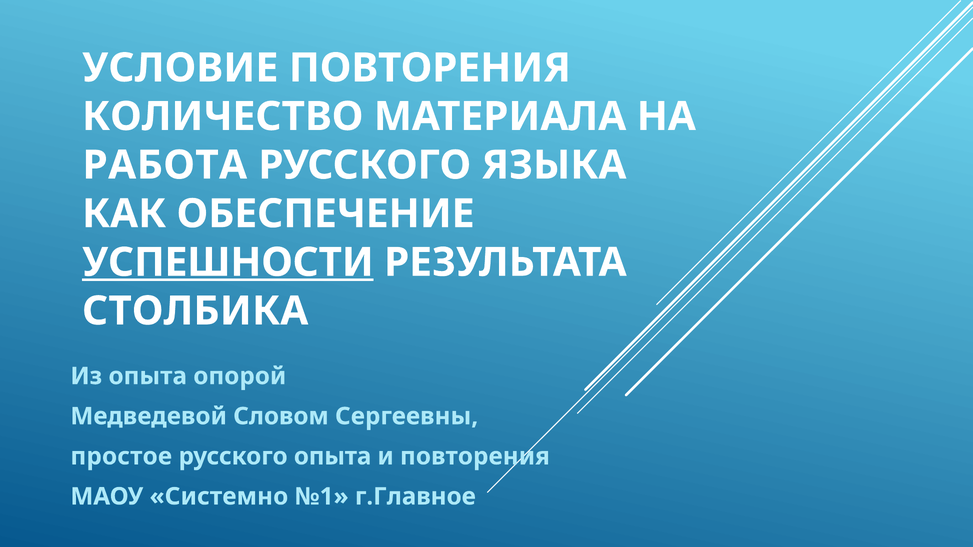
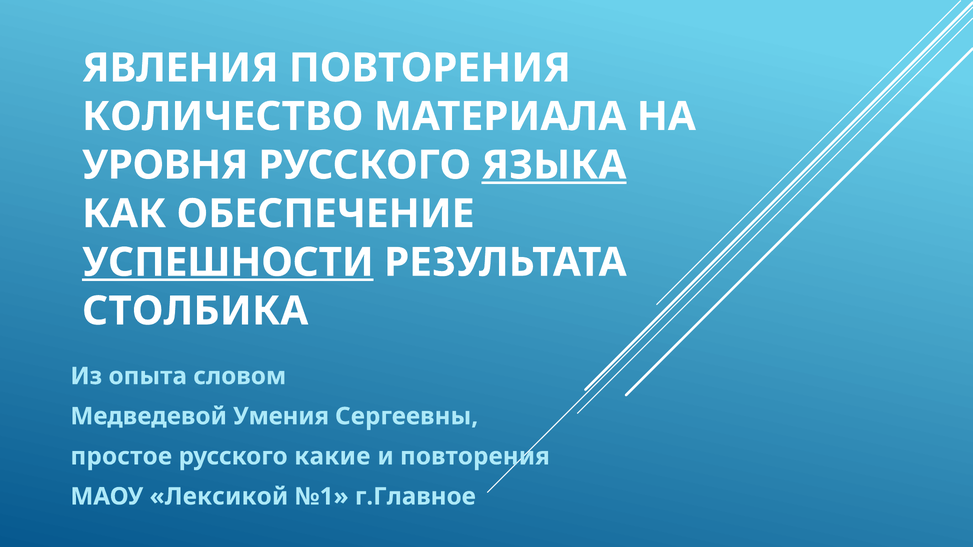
УСЛОВИЕ: УСЛОВИЕ -> ЯВЛЕНИЯ
РАБОТА: РАБОТА -> УРОВНЯ
ЯЗЫКА underline: none -> present
опорой: опорой -> словом
Словом: Словом -> Умения
русского опыта: опыта -> какие
Системно: Системно -> Лексикой
